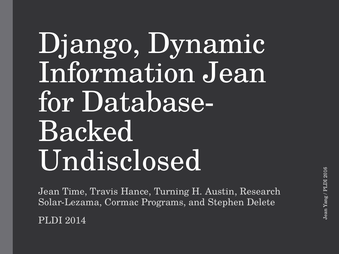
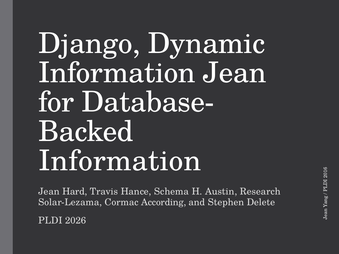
Undisclosed at (120, 161): Undisclosed -> Information
Time: Time -> Hard
Turning: Turning -> Schema
Programs: Programs -> According
2014: 2014 -> 2026
